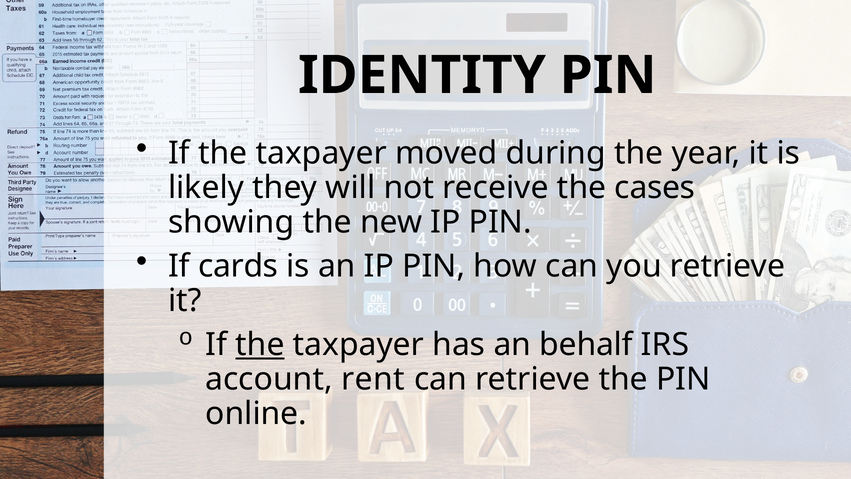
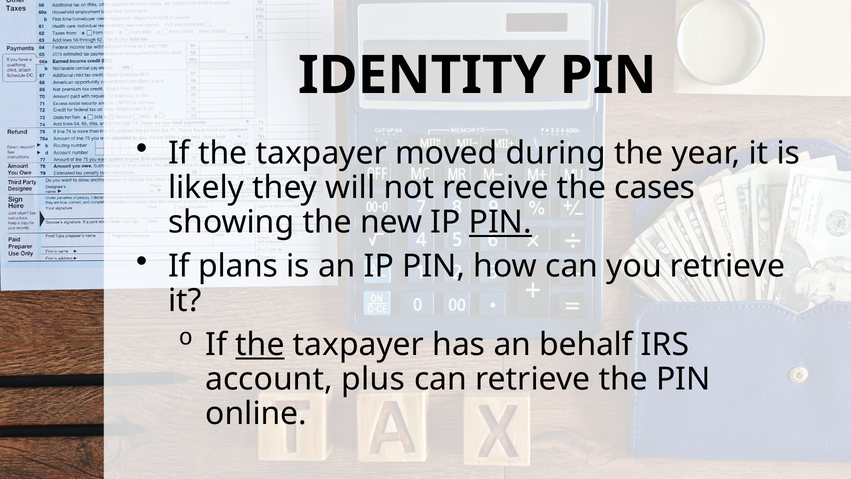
PIN at (500, 222) underline: none -> present
cards: cards -> plans
rent: rent -> plus
